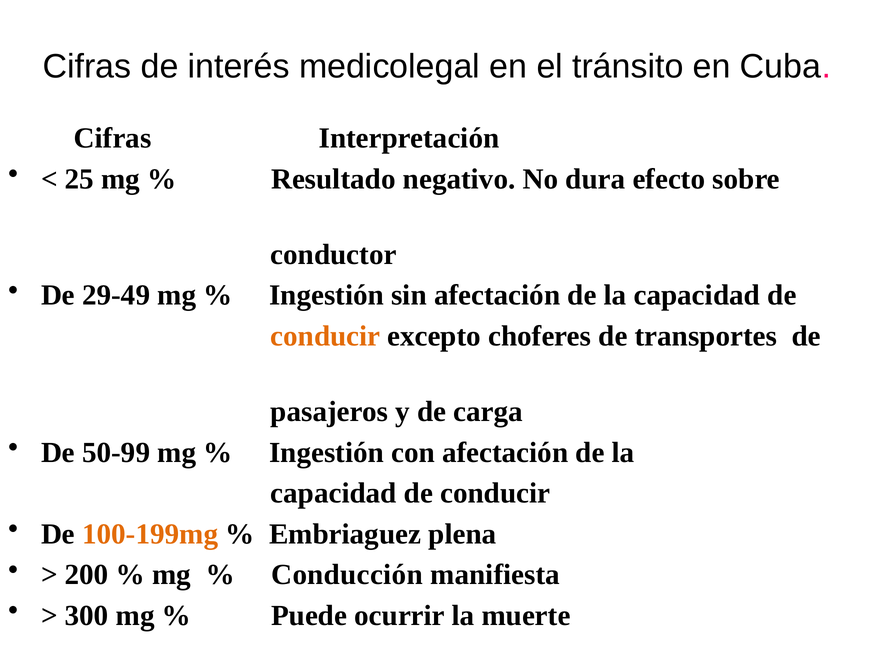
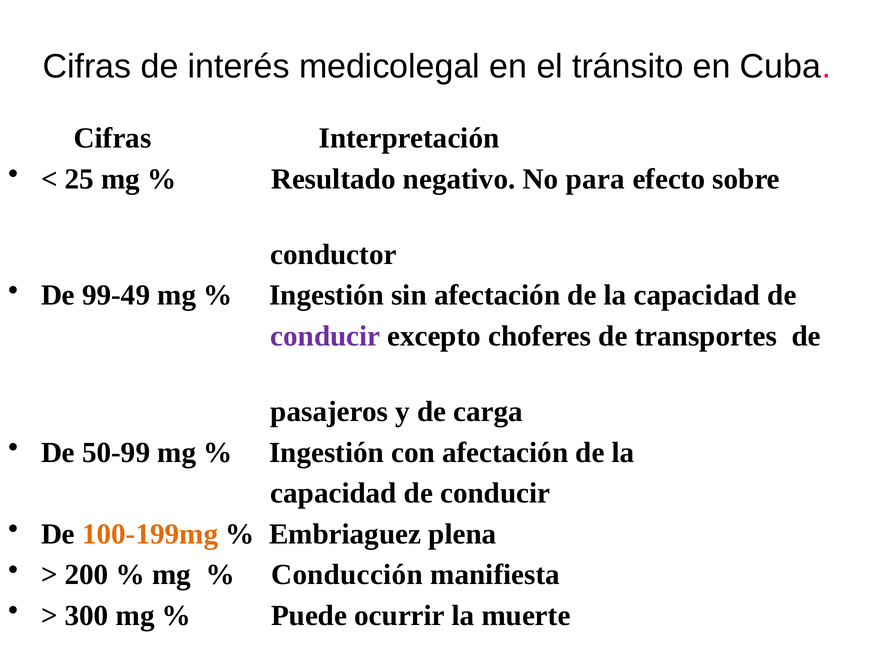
dura: dura -> para
29-49: 29-49 -> 99-49
conducir at (325, 336) colour: orange -> purple
